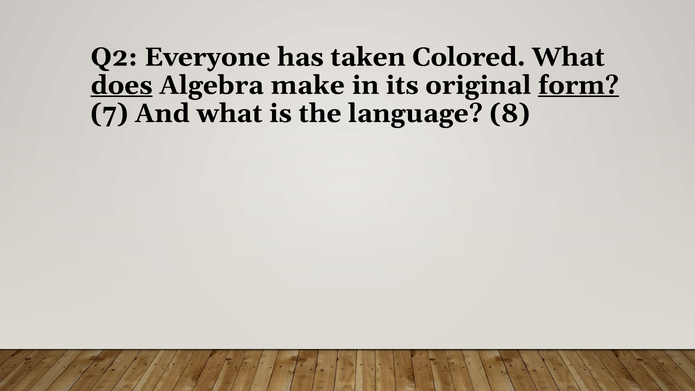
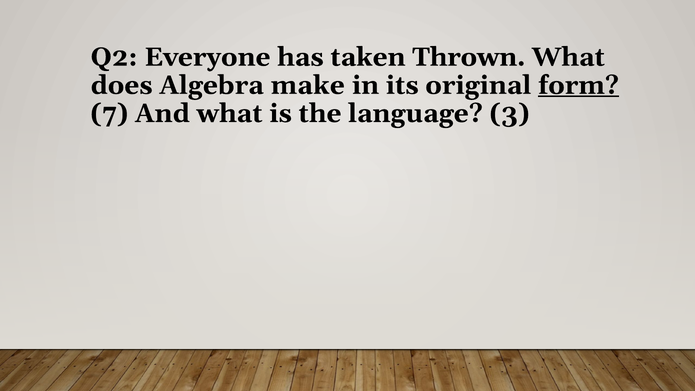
Colored: Colored -> Thrown
does underline: present -> none
8: 8 -> 3
